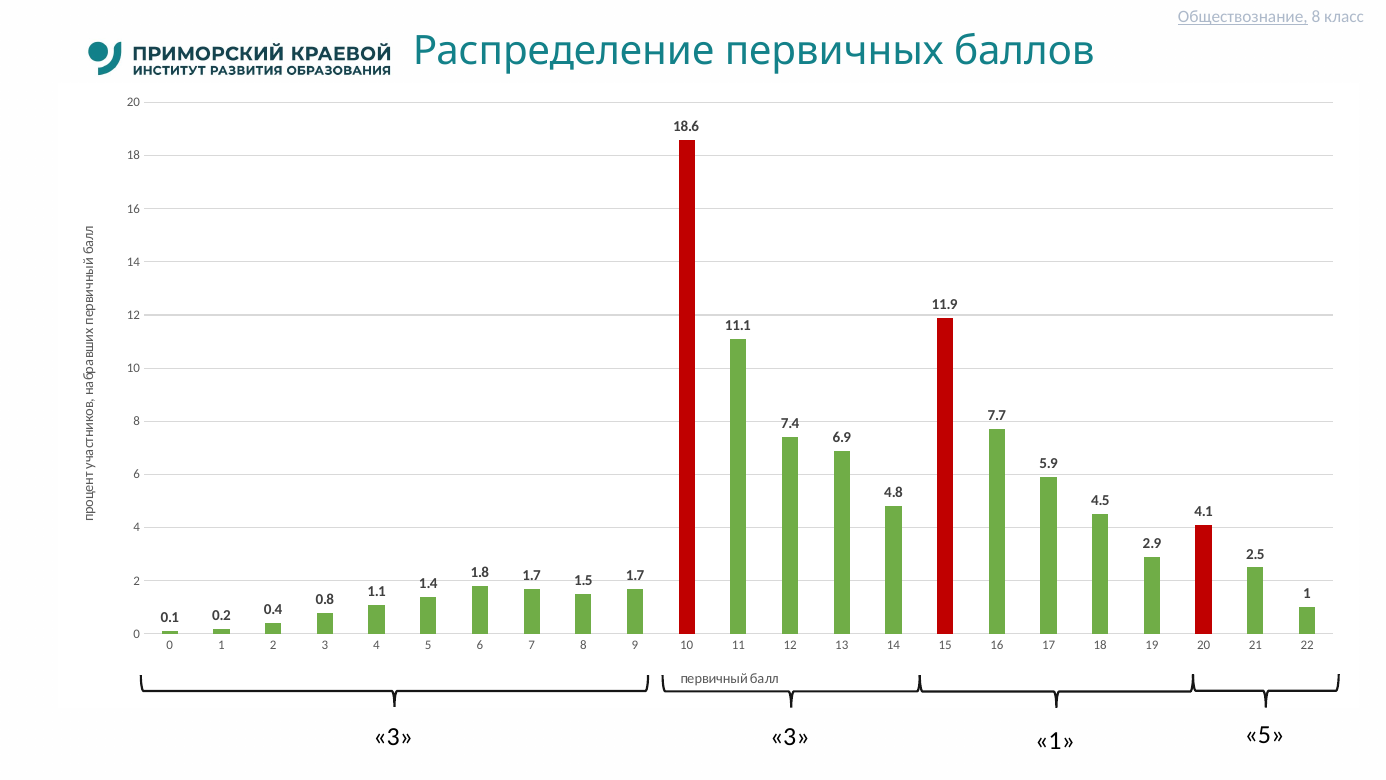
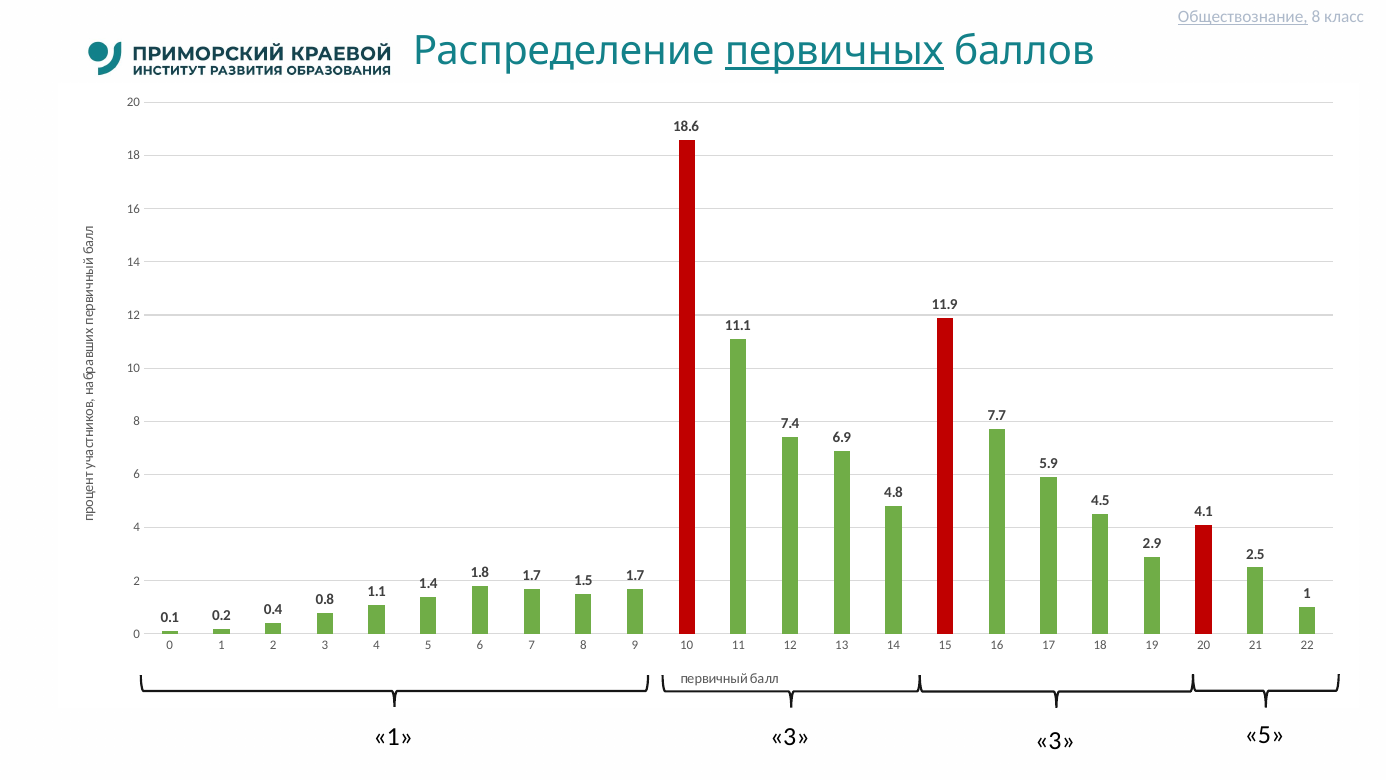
первичных underline: none -> present
3 at (393, 737): 3 -> 1
3 1: 1 -> 3
